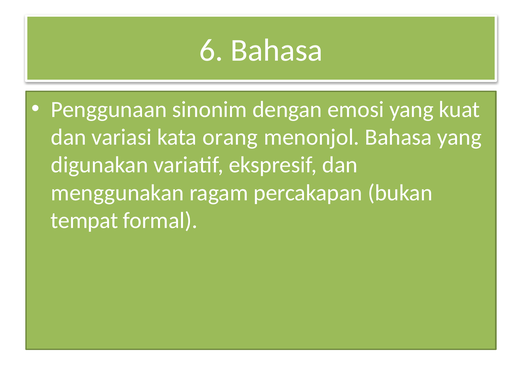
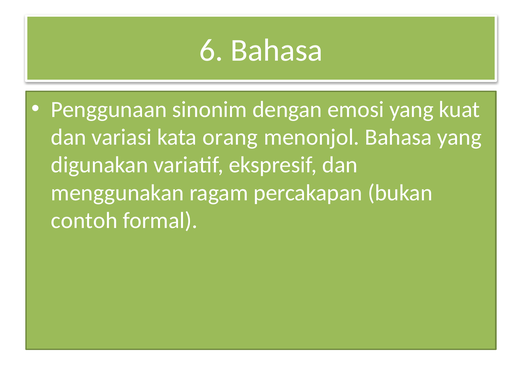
tempat: tempat -> contoh
